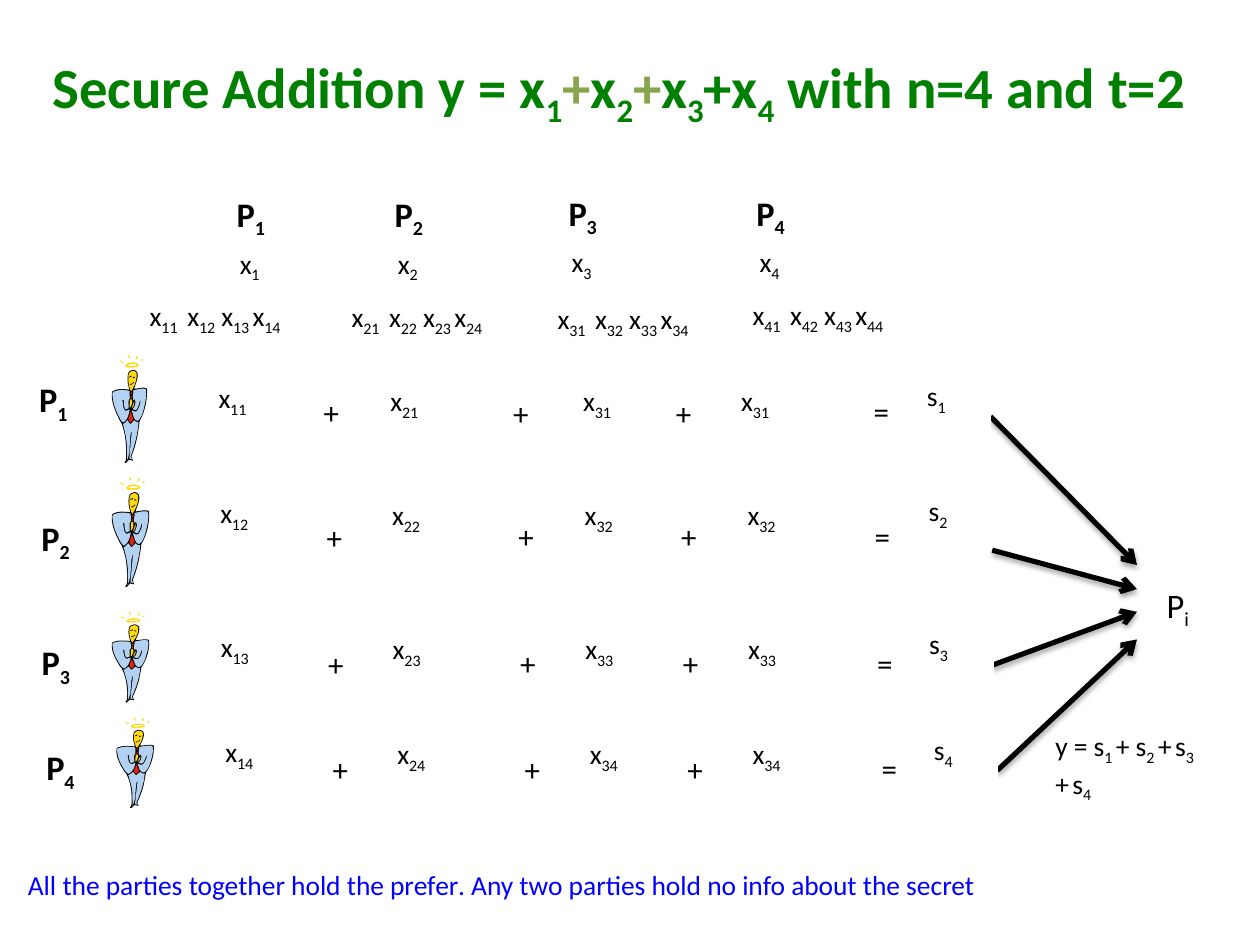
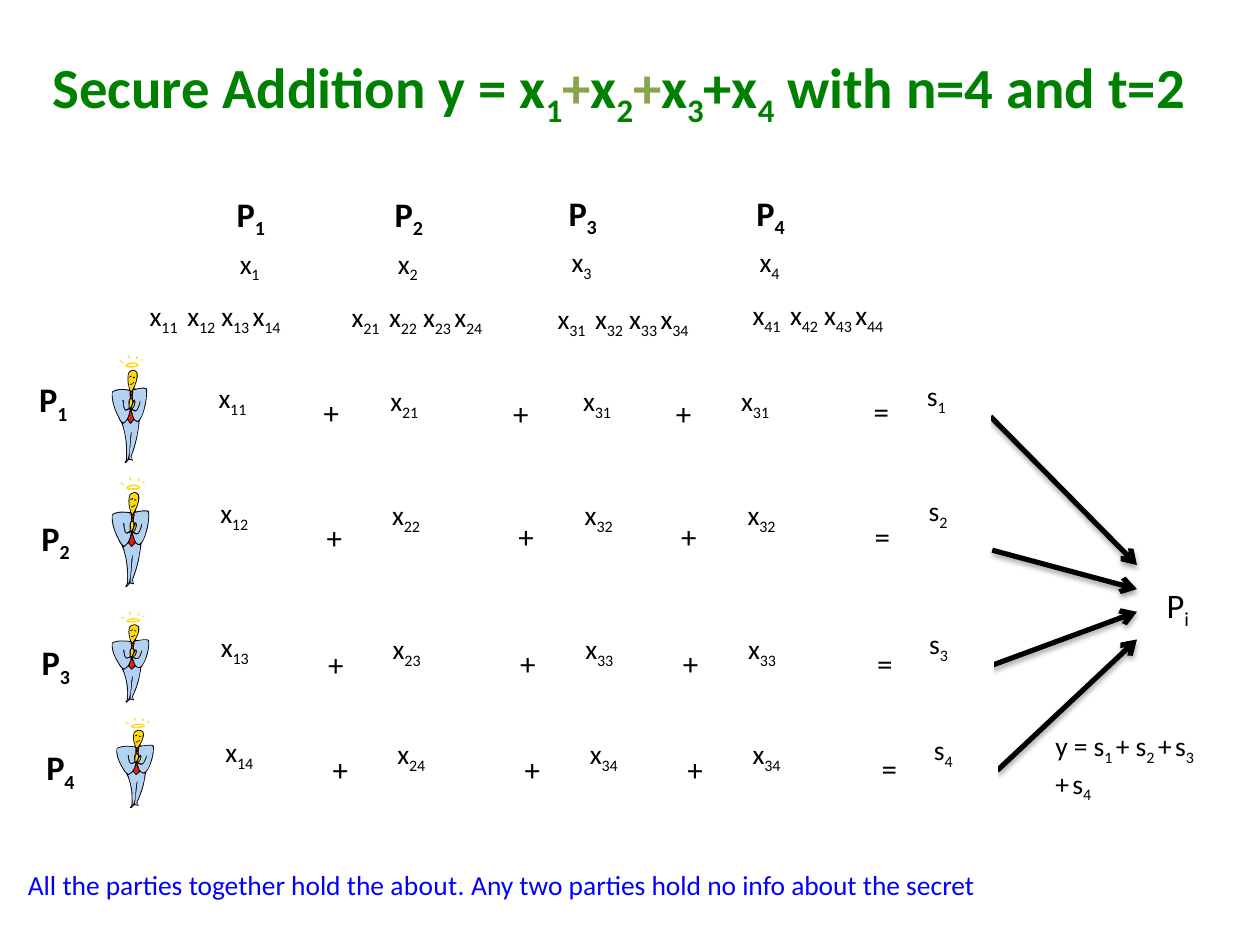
the prefer: prefer -> about
